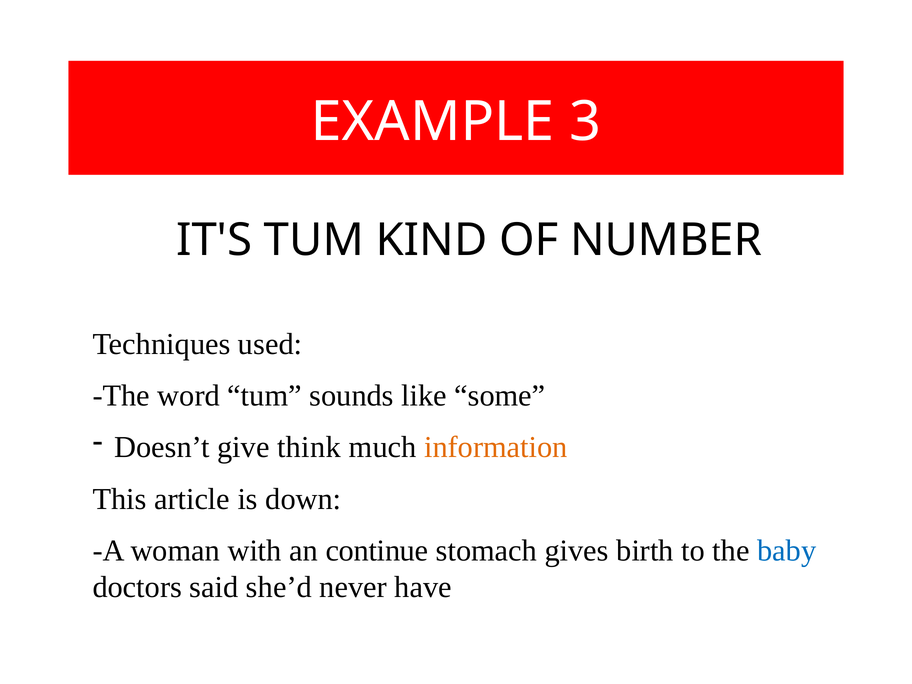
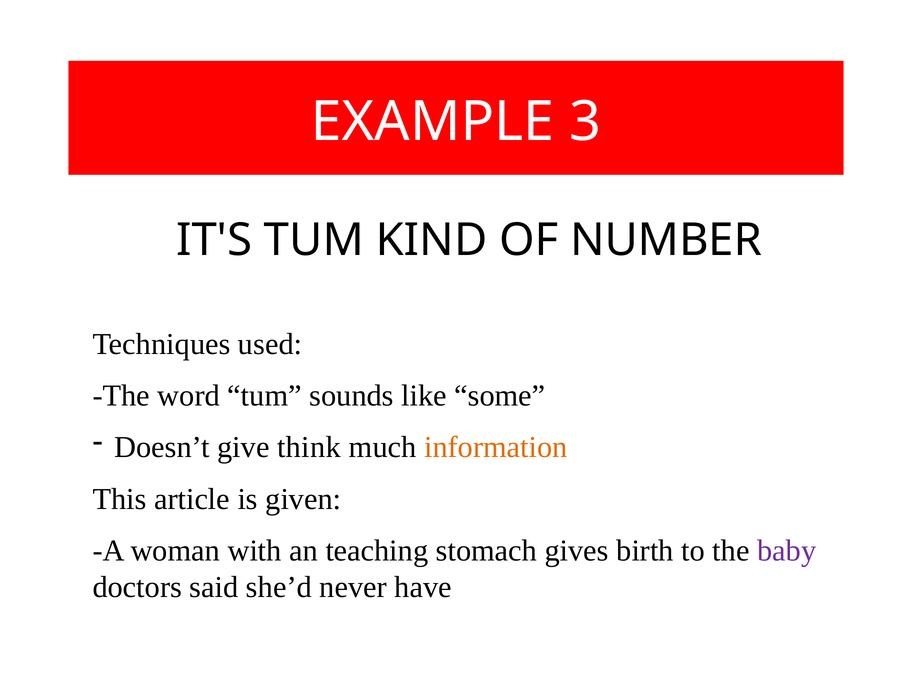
down: down -> given
continue: continue -> teaching
baby colour: blue -> purple
